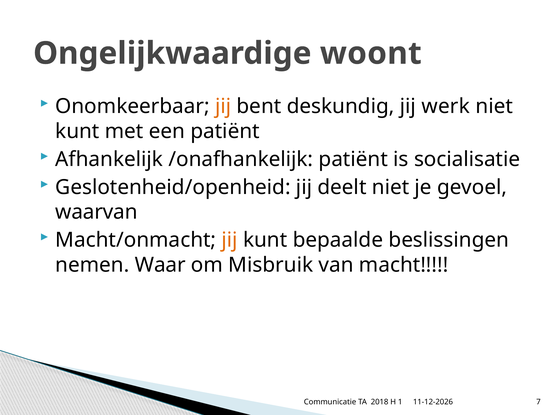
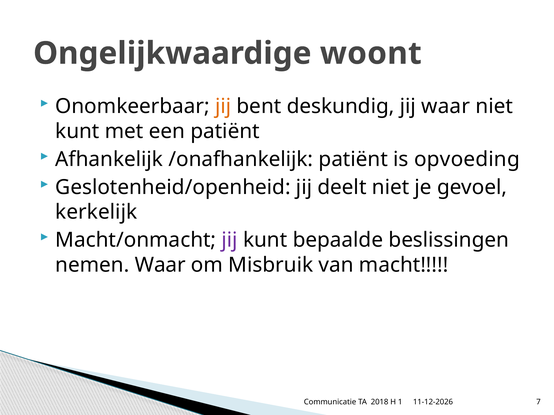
jij werk: werk -> waar
socialisatie: socialisatie -> opvoeding
waarvan: waarvan -> kerkelijk
jij at (230, 240) colour: orange -> purple
